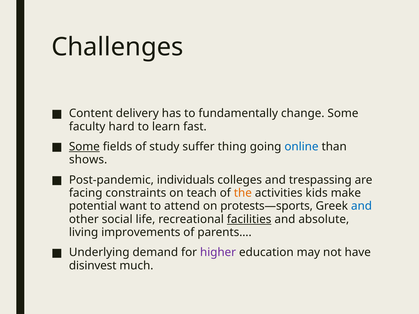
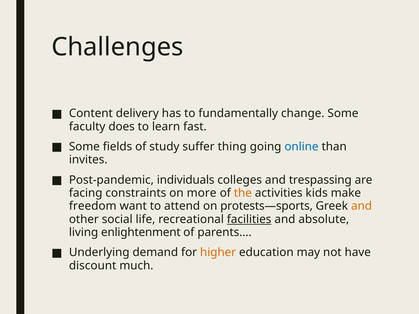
hard: hard -> does
Some at (84, 147) underline: present -> none
shows: shows -> invites
teach: teach -> more
potential: potential -> freedom
and at (362, 206) colour: blue -> orange
improvements: improvements -> enlightenment
higher colour: purple -> orange
disinvest: disinvest -> discount
